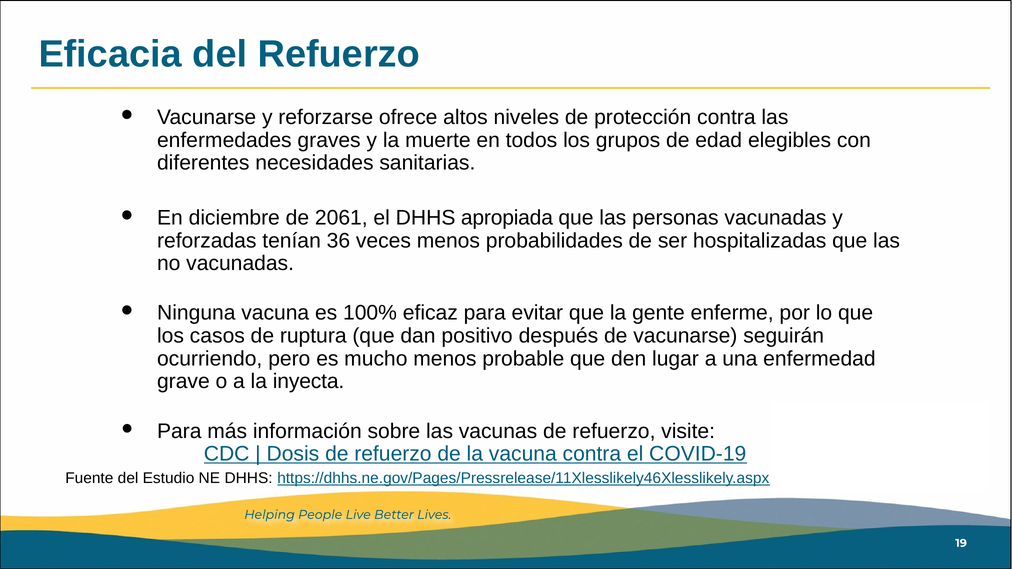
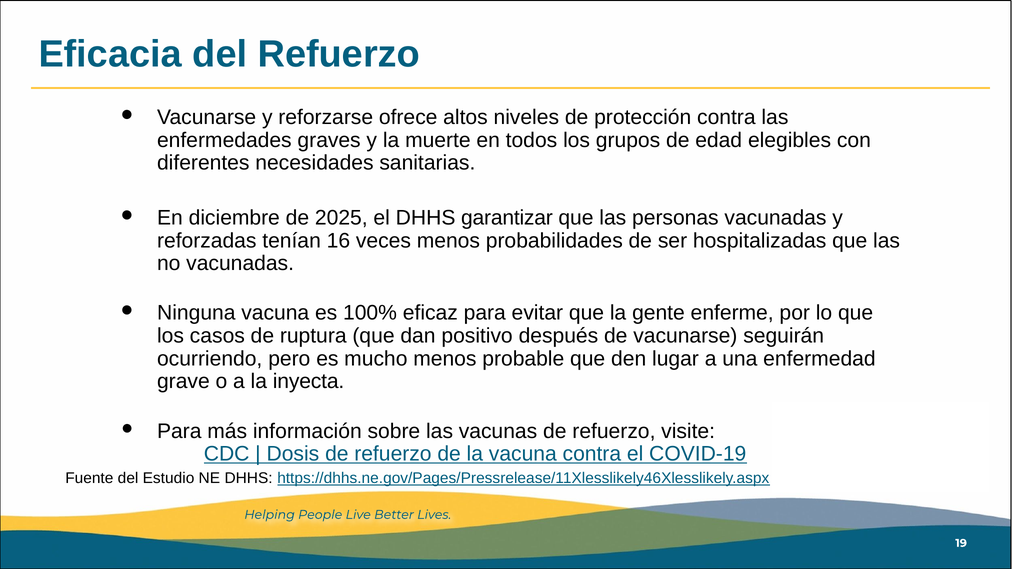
2061: 2061 -> 2025
apropiada: apropiada -> garantizar
36: 36 -> 16
